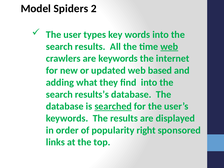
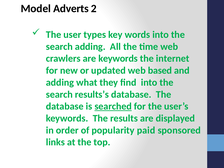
Spiders: Spiders -> Adverts
search results: results -> adding
web at (169, 47) underline: present -> none
right: right -> paid
